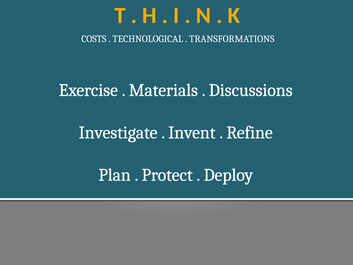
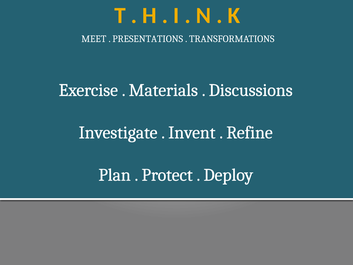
COSTS: COSTS -> MEET
TECHNOLOGICAL: TECHNOLOGICAL -> PRESENTATIONS
